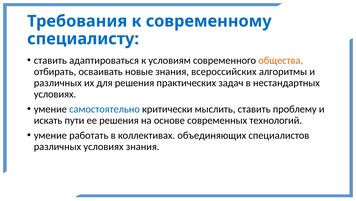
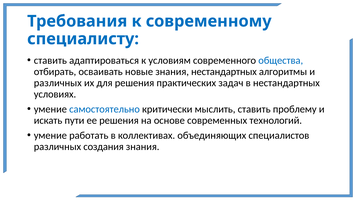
общества colour: orange -> blue
знания всероссийских: всероссийских -> нестандартных
различных условиях: условиях -> создания
